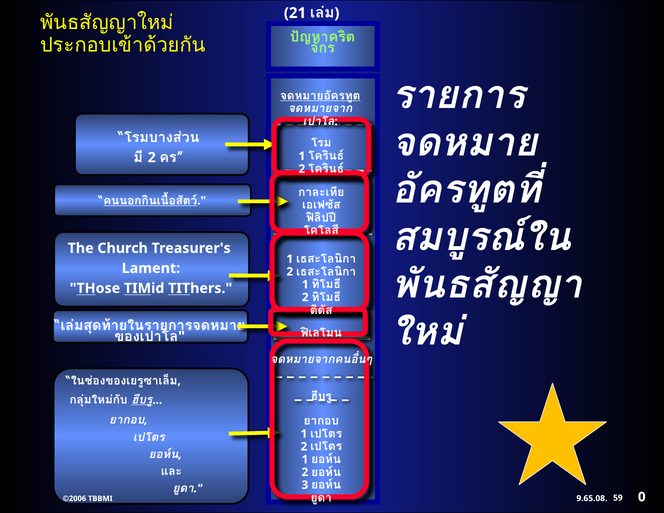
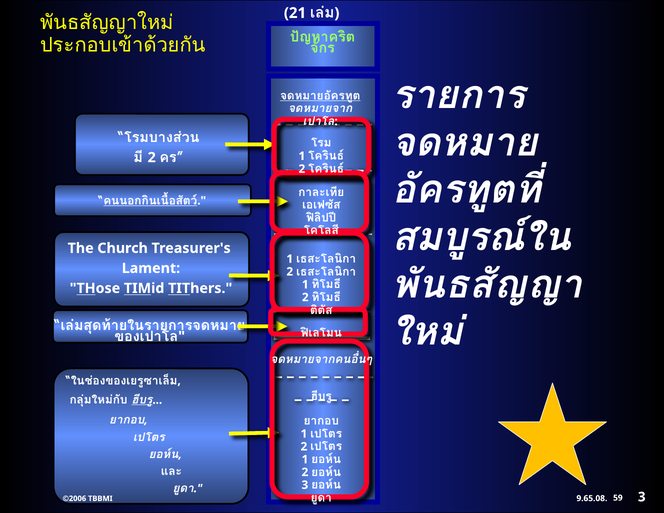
59 0: 0 -> 3
